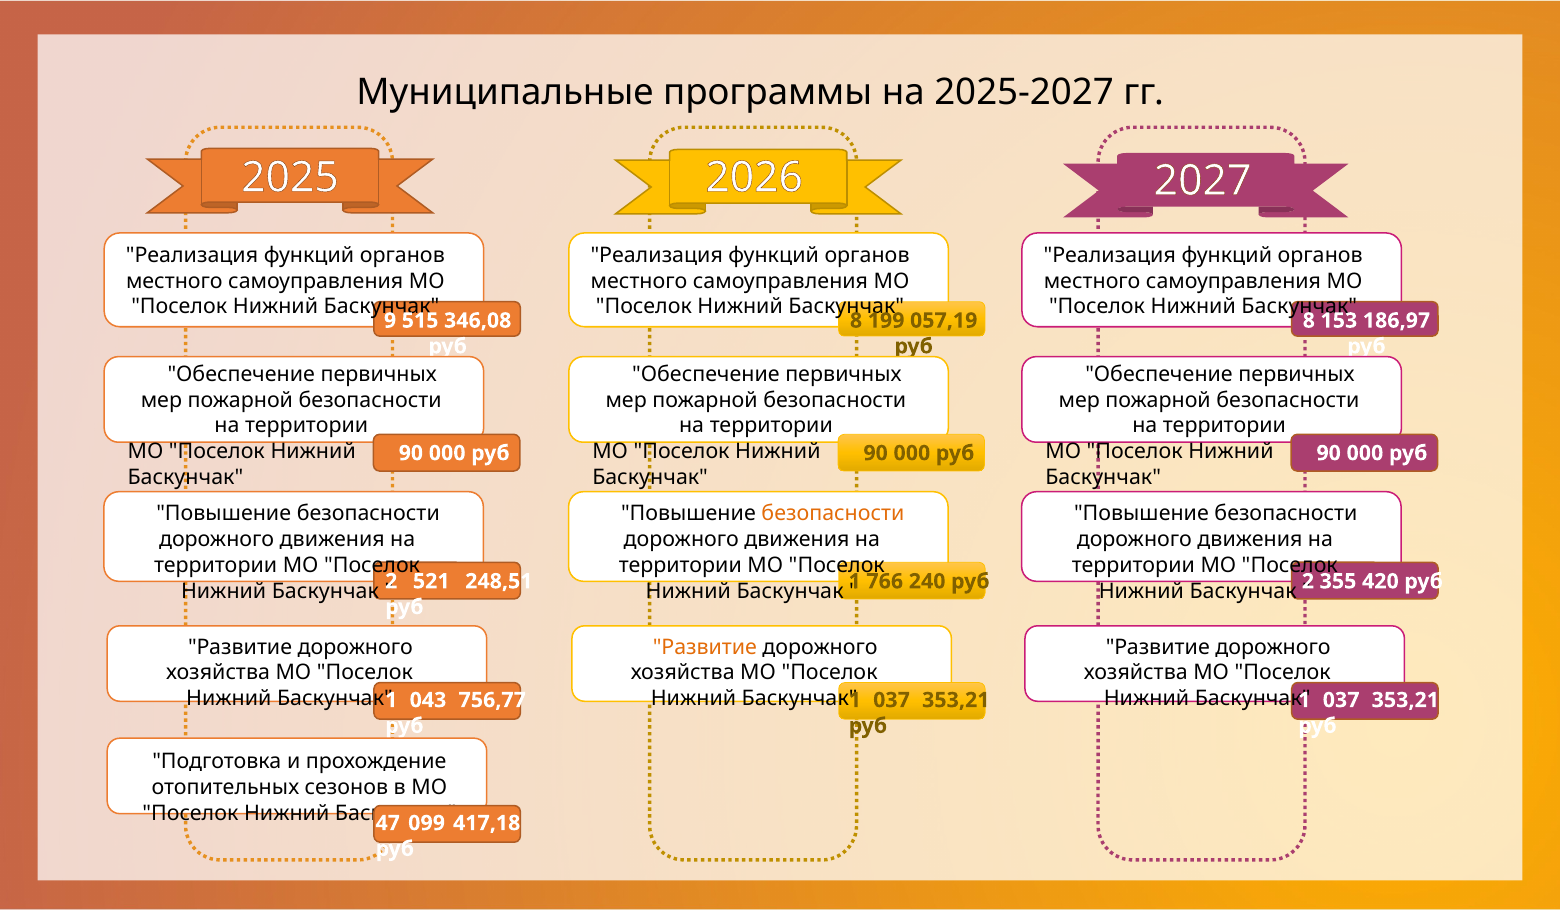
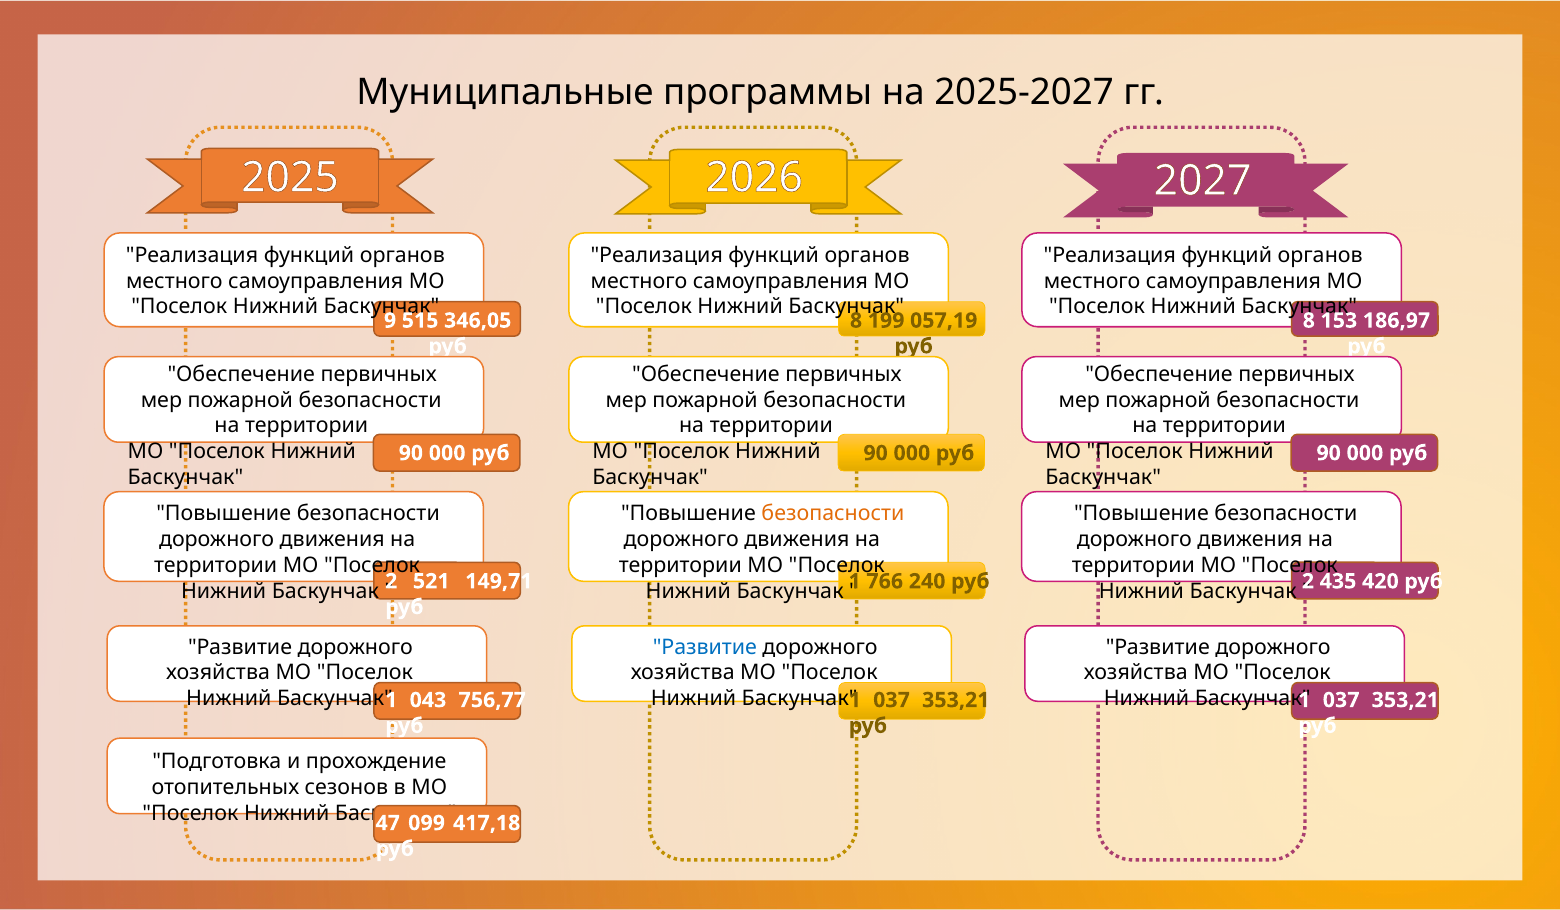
346,08: 346,08 -> 346,05
248,51: 248,51 -> 149,71
355: 355 -> 435
Развитие at (705, 647) colour: orange -> blue
